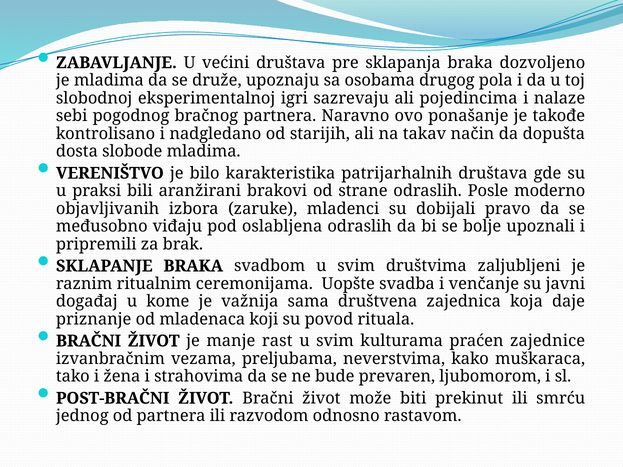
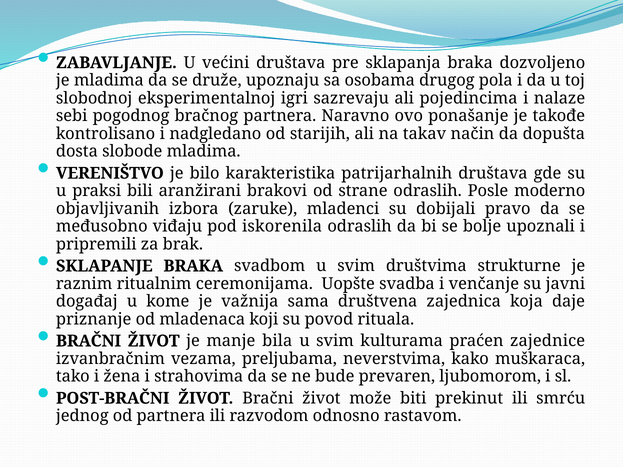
oslabljena: oslabljena -> iskorenila
zaljubljeni: zaljubljeni -> strukturne
rast: rast -> bila
